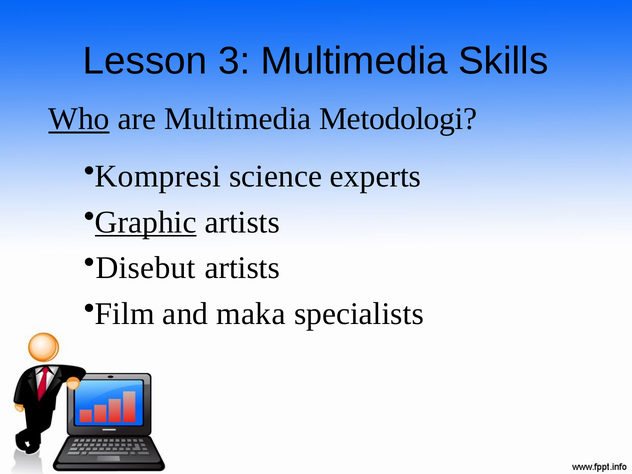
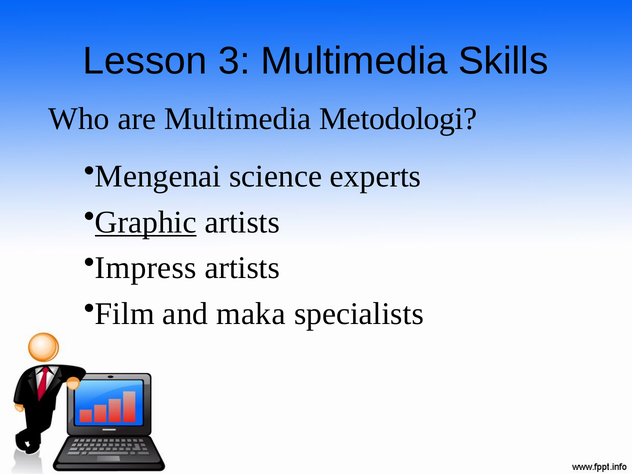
Who underline: present -> none
Kompresi: Kompresi -> Mengenai
Disebut: Disebut -> Impress
